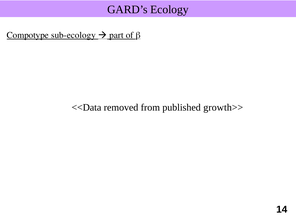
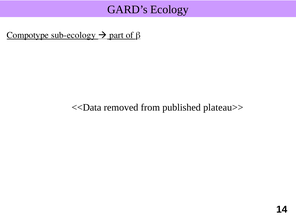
growth>>: growth>> -> plateau>>
